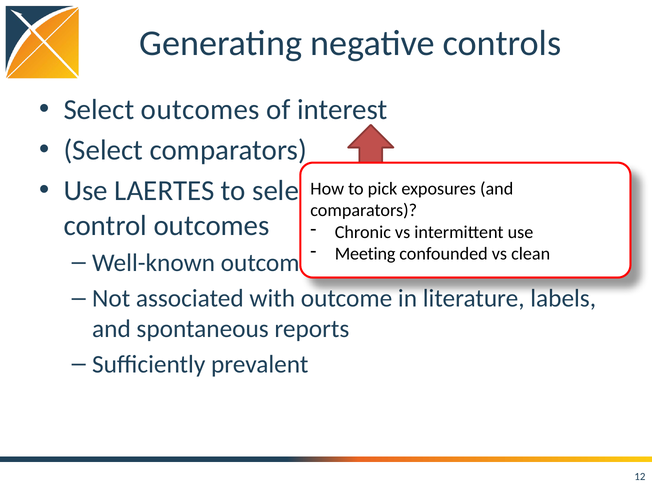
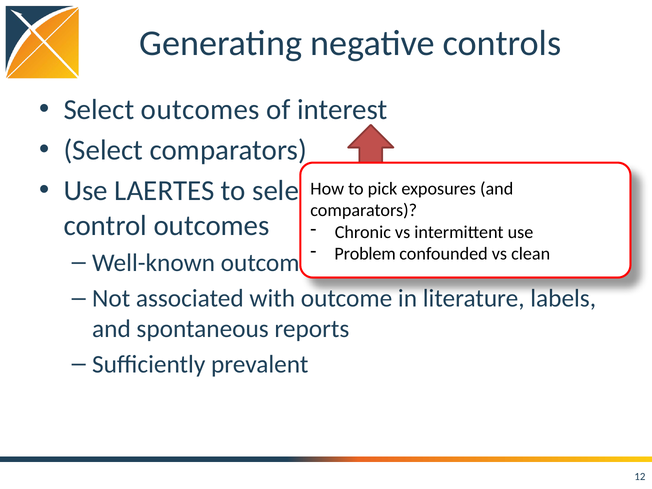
Meeting: Meeting -> Problem
